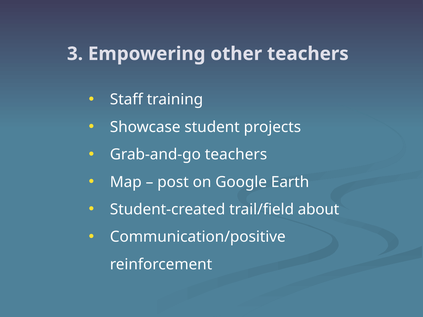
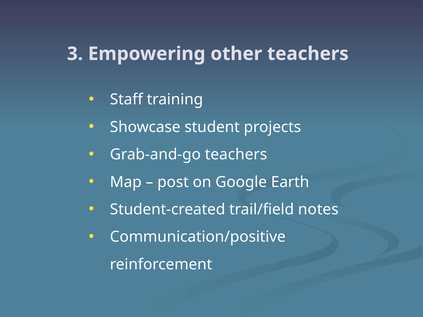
about: about -> notes
